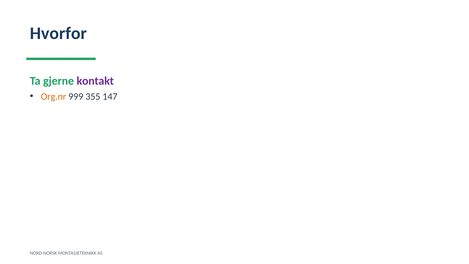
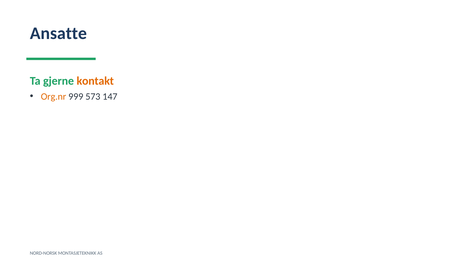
Hvorfor: Hvorfor -> Ansatte
kontakt colour: purple -> orange
355: 355 -> 573
